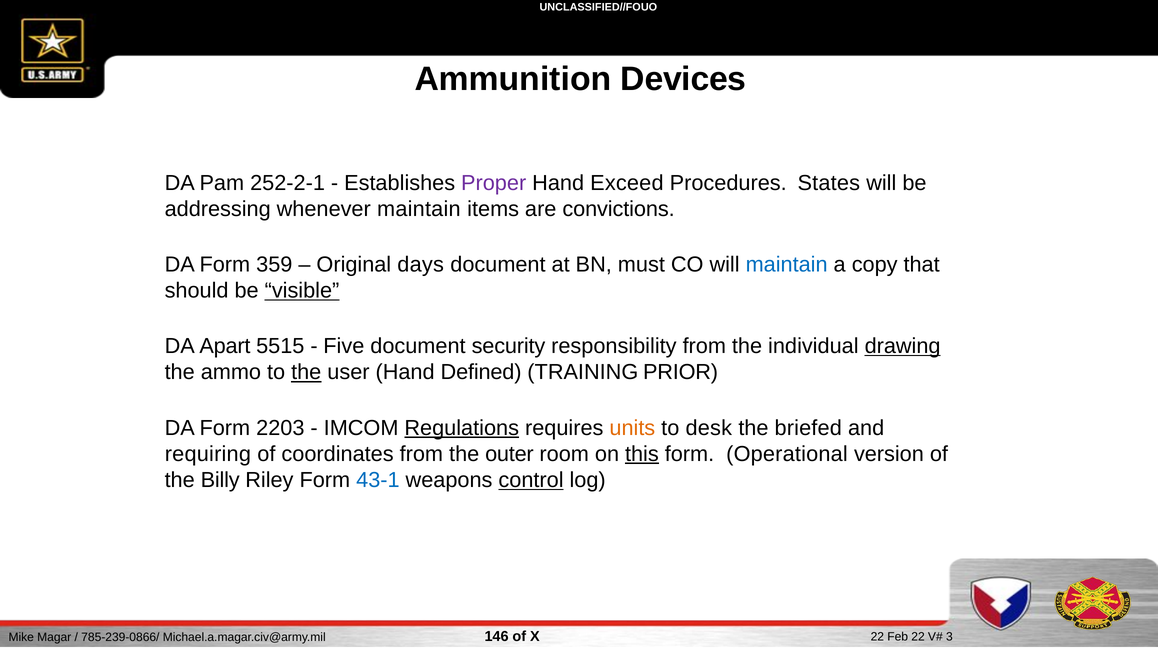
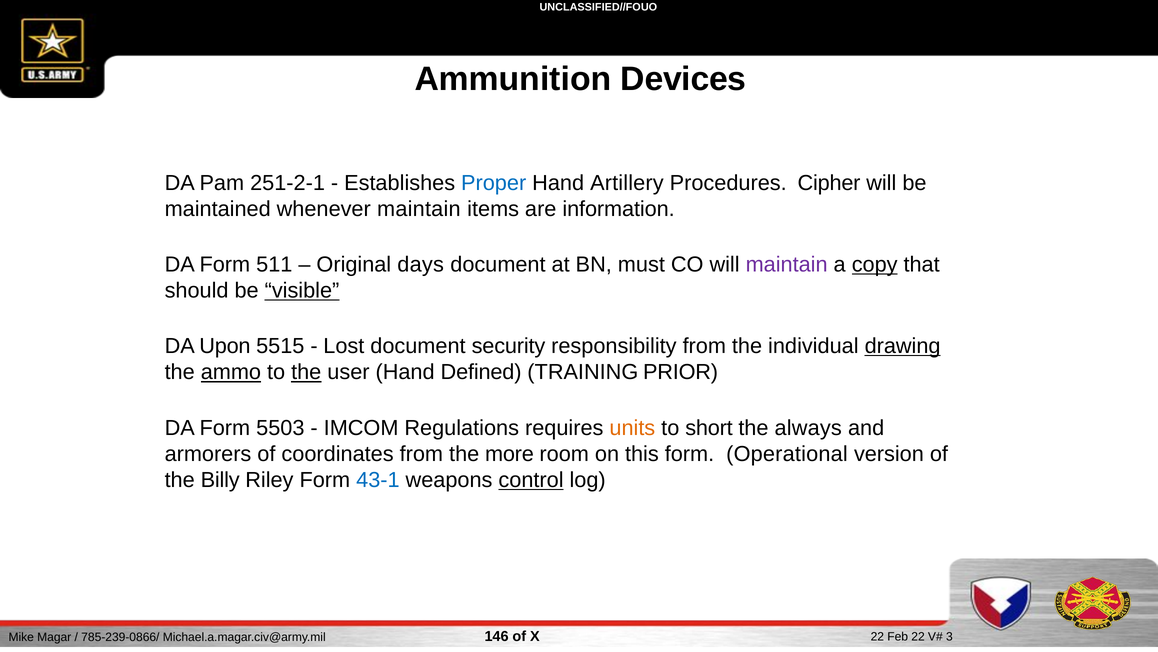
252-2-1: 252-2-1 -> 251-2-1
Proper colour: purple -> blue
Exceed: Exceed -> Artillery
States: States -> Cipher
addressing: addressing -> maintained
convictions: convictions -> information
359: 359 -> 511
maintain at (787, 264) colour: blue -> purple
copy underline: none -> present
Apart: Apart -> Upon
Five: Five -> Lost
ammo underline: none -> present
2203: 2203 -> 5503
Regulations underline: present -> none
desk: desk -> short
briefed: briefed -> always
requiring: requiring -> armorers
outer: outer -> more
this underline: present -> none
